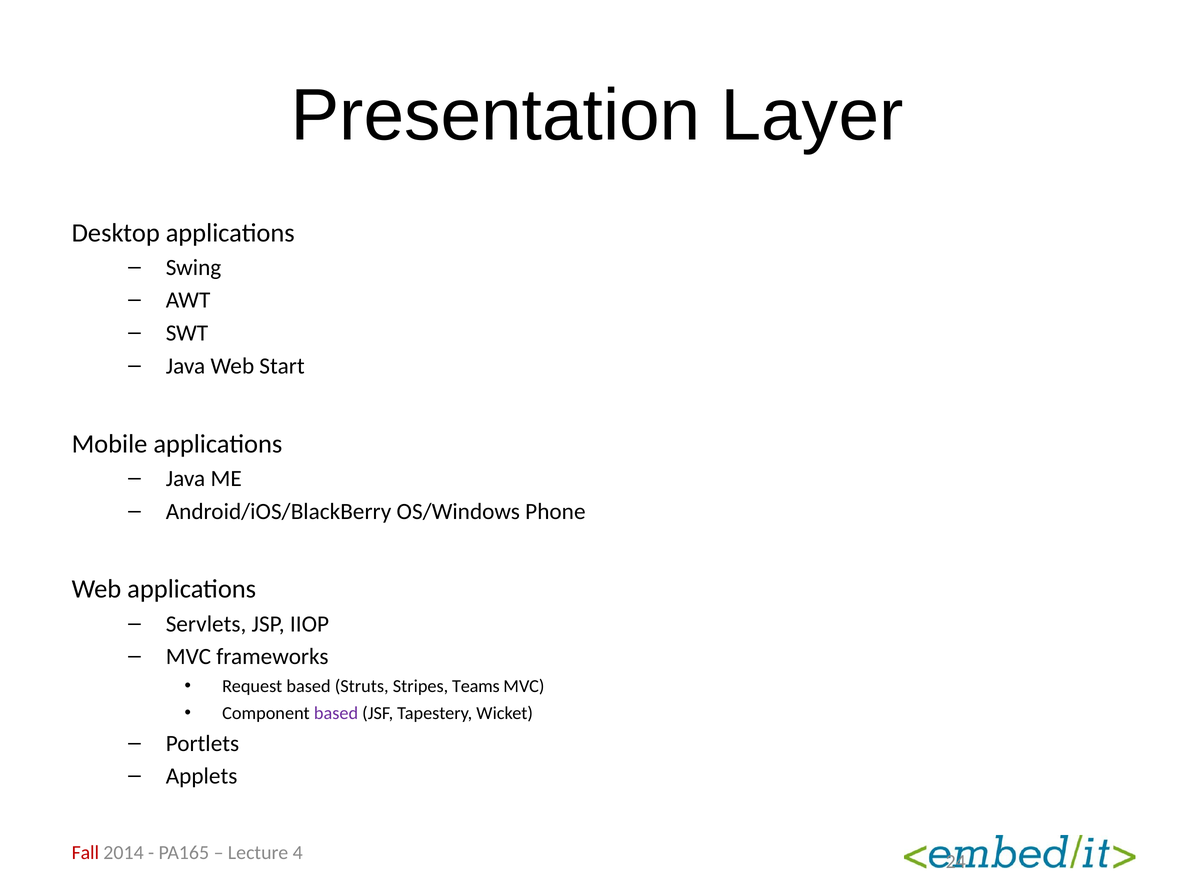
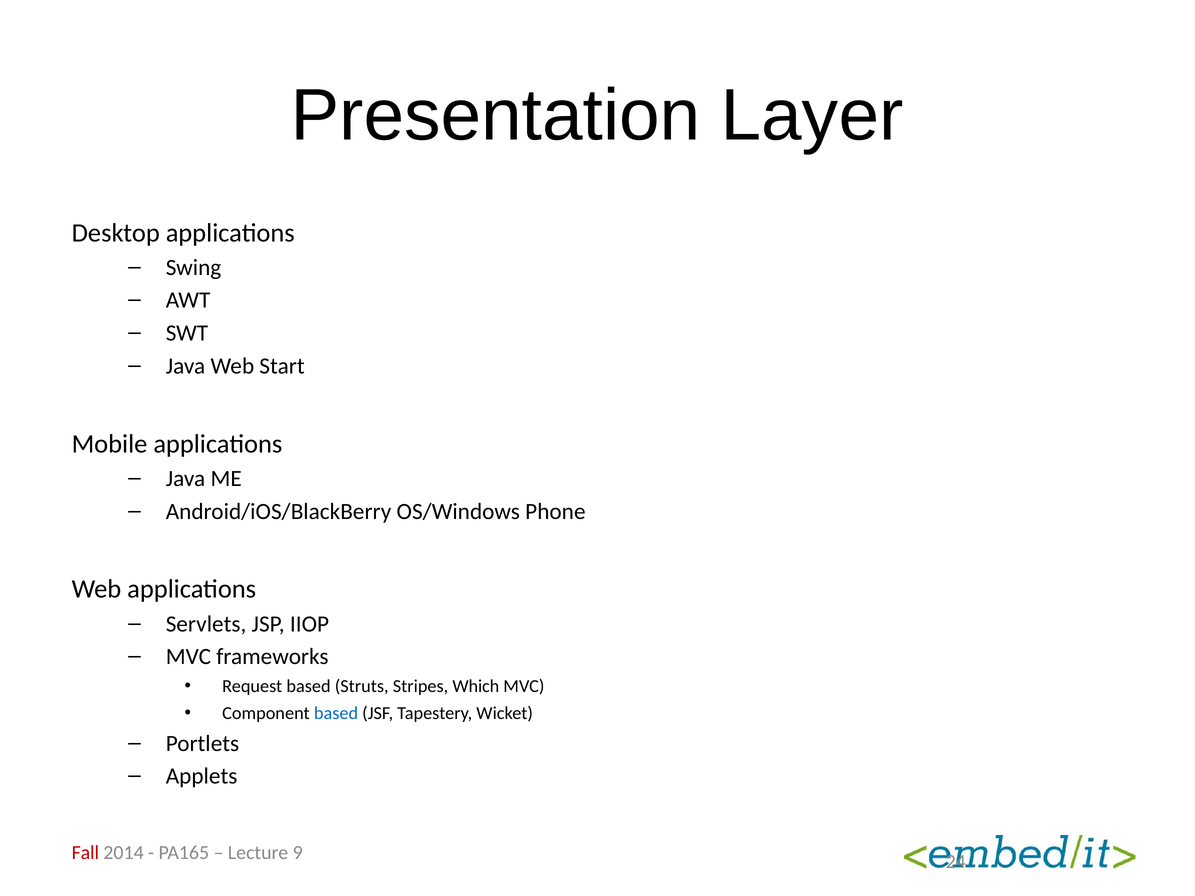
Teams: Teams -> Which
based at (336, 713) colour: purple -> blue
4: 4 -> 9
